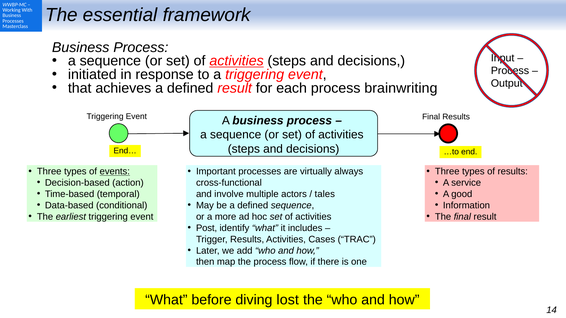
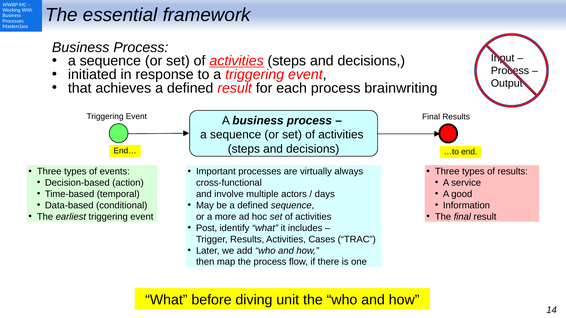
events underline: present -> none
tales: tales -> days
lost: lost -> unit
